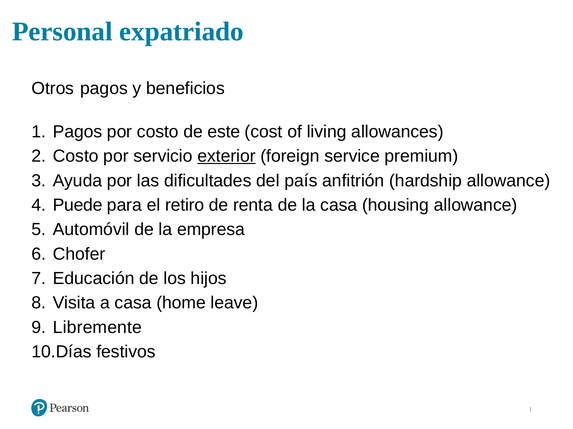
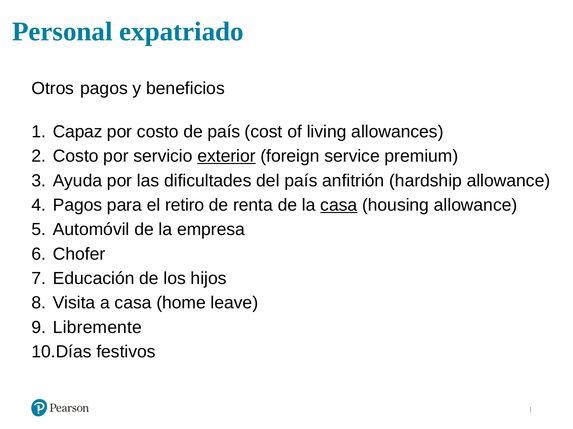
Pagos at (78, 132): Pagos -> Capaz
de este: este -> país
Puede at (78, 205): Puede -> Pagos
casa at (339, 205) underline: none -> present
